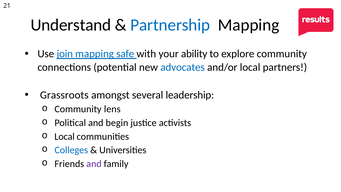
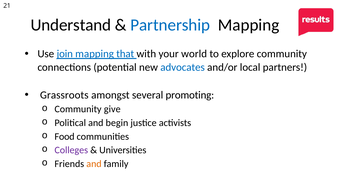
safe: safe -> that
ability: ability -> world
leadership: leadership -> promoting
lens: lens -> give
Local at (65, 136): Local -> Food
Colleges colour: blue -> purple
and at (94, 164) colour: purple -> orange
